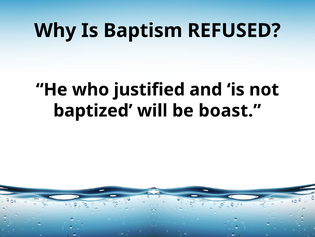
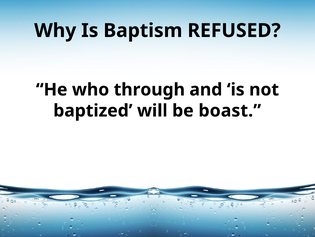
justified: justified -> through
